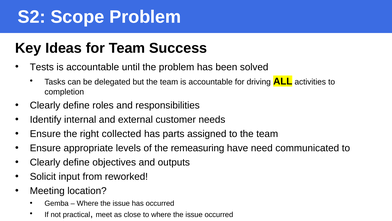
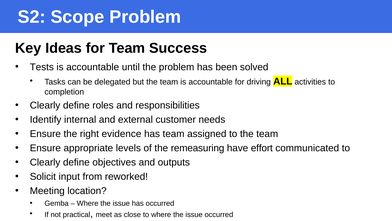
collected: collected -> evidence
has parts: parts -> team
need: need -> effort
